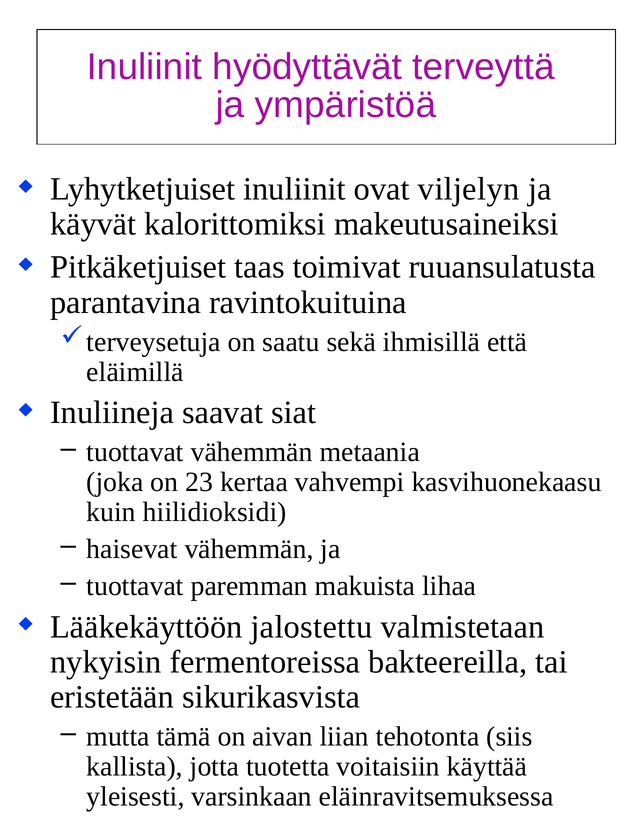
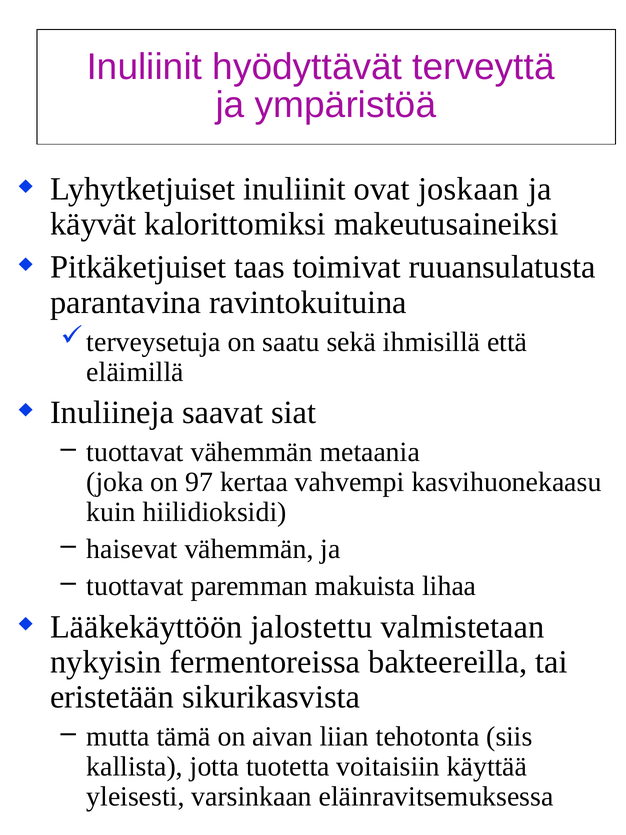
viljelyn: viljelyn -> joskaan
23: 23 -> 97
